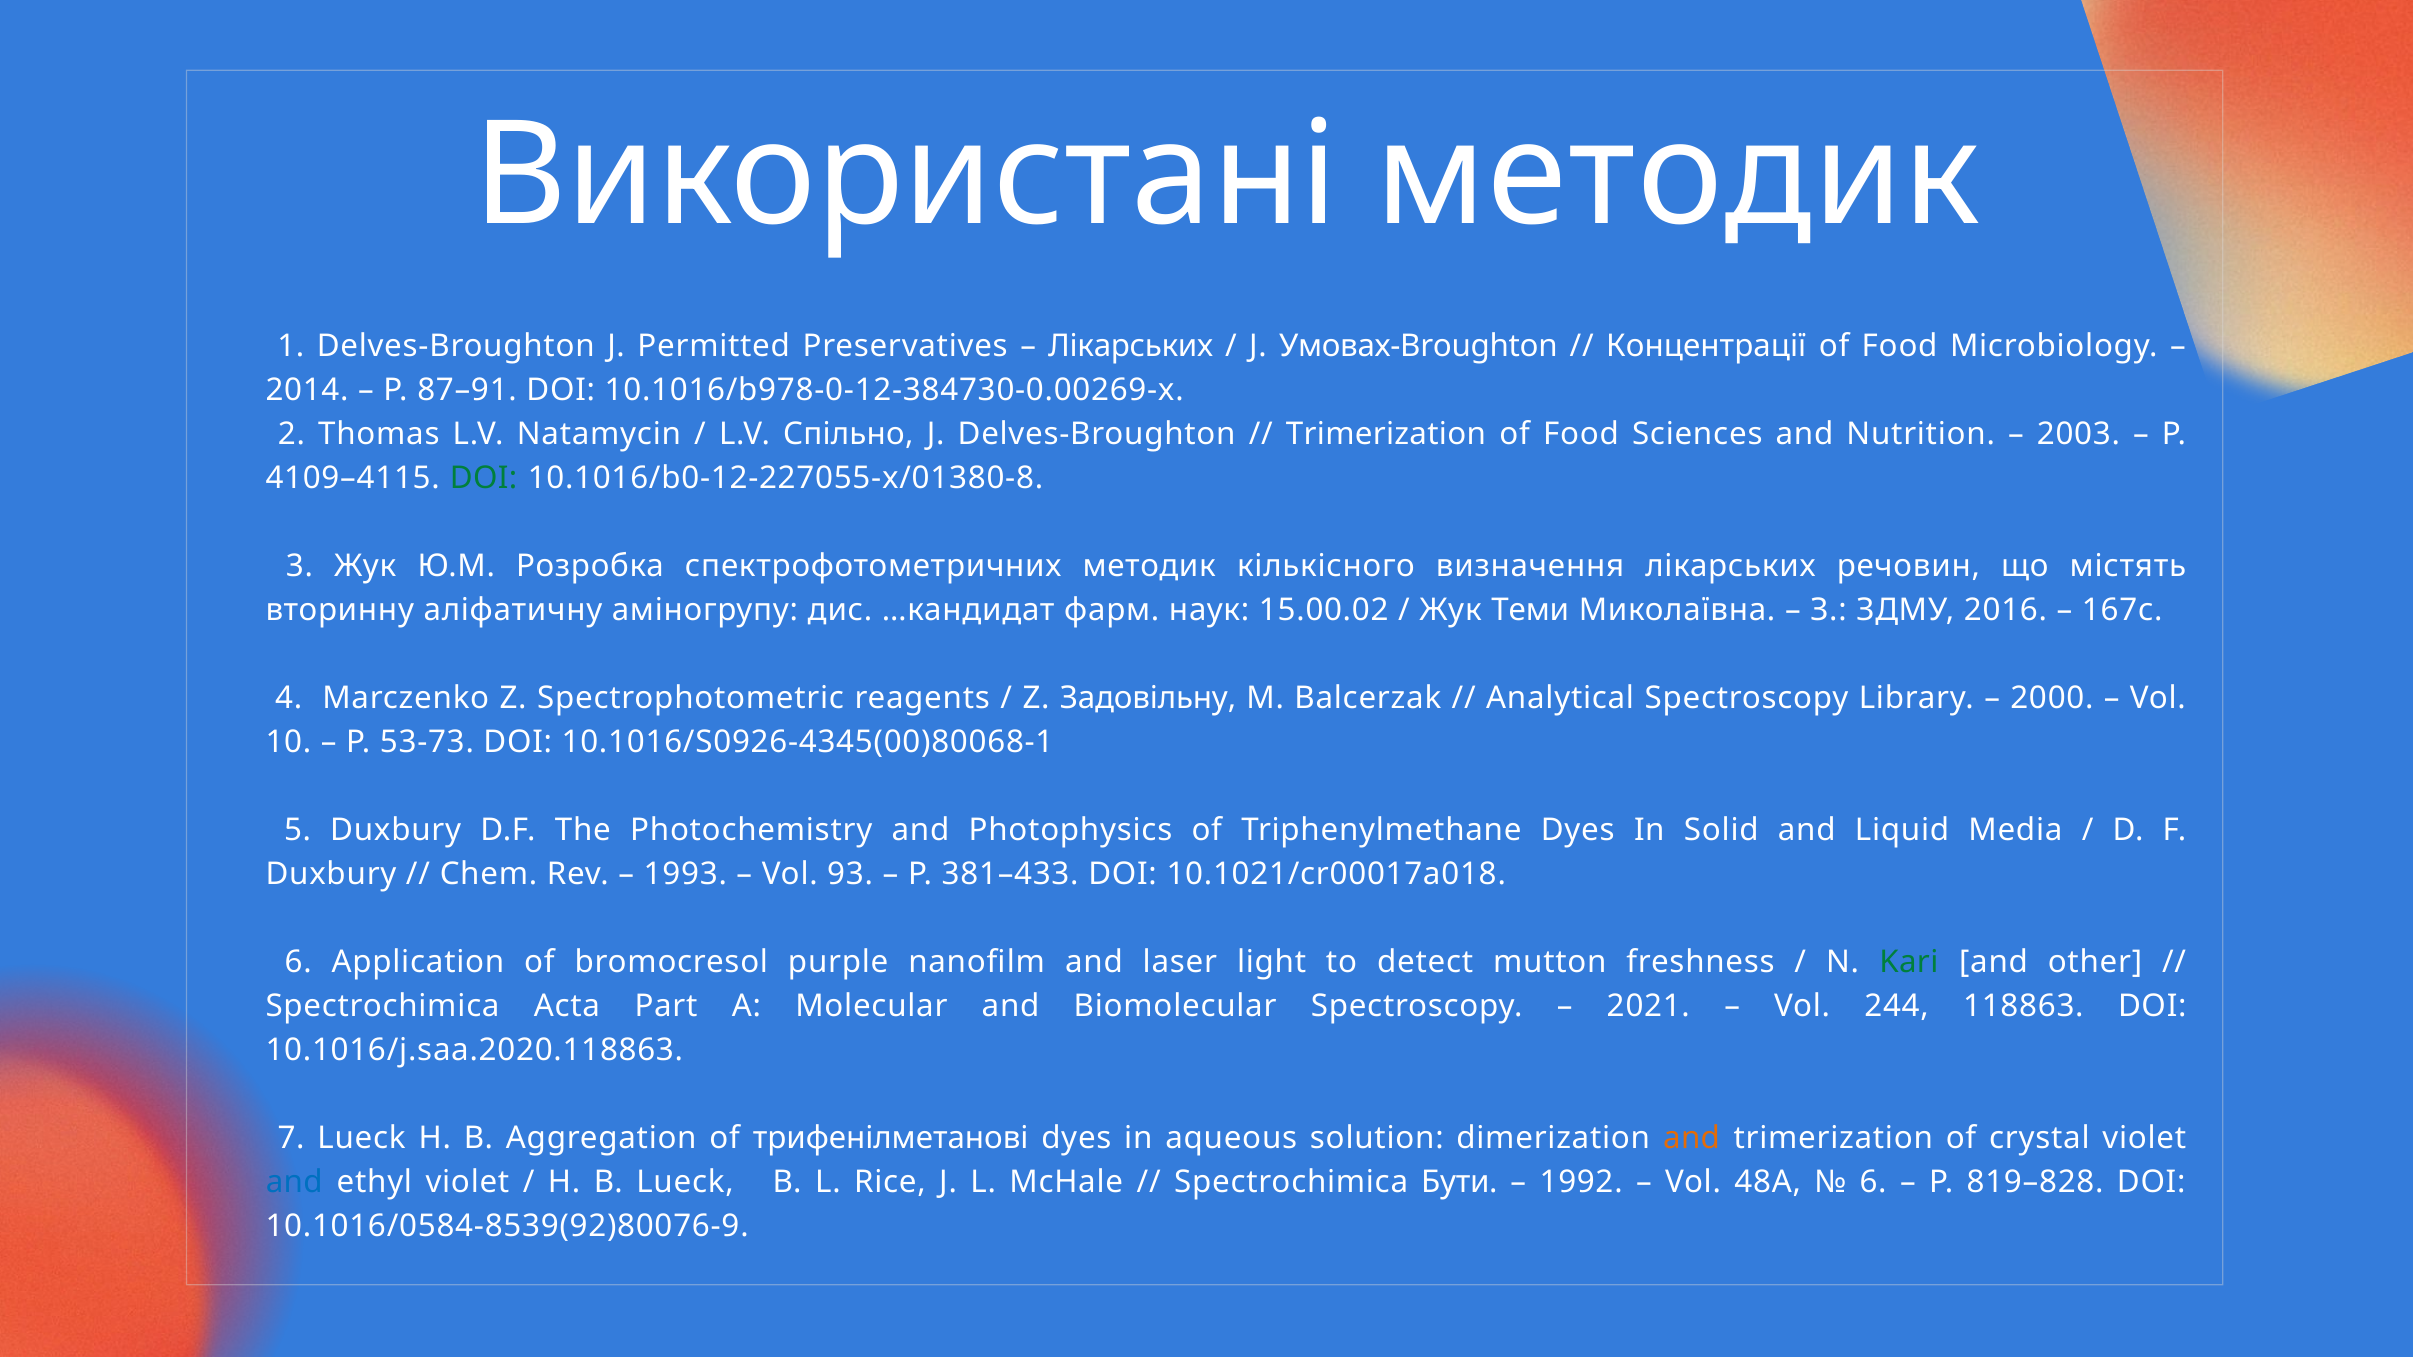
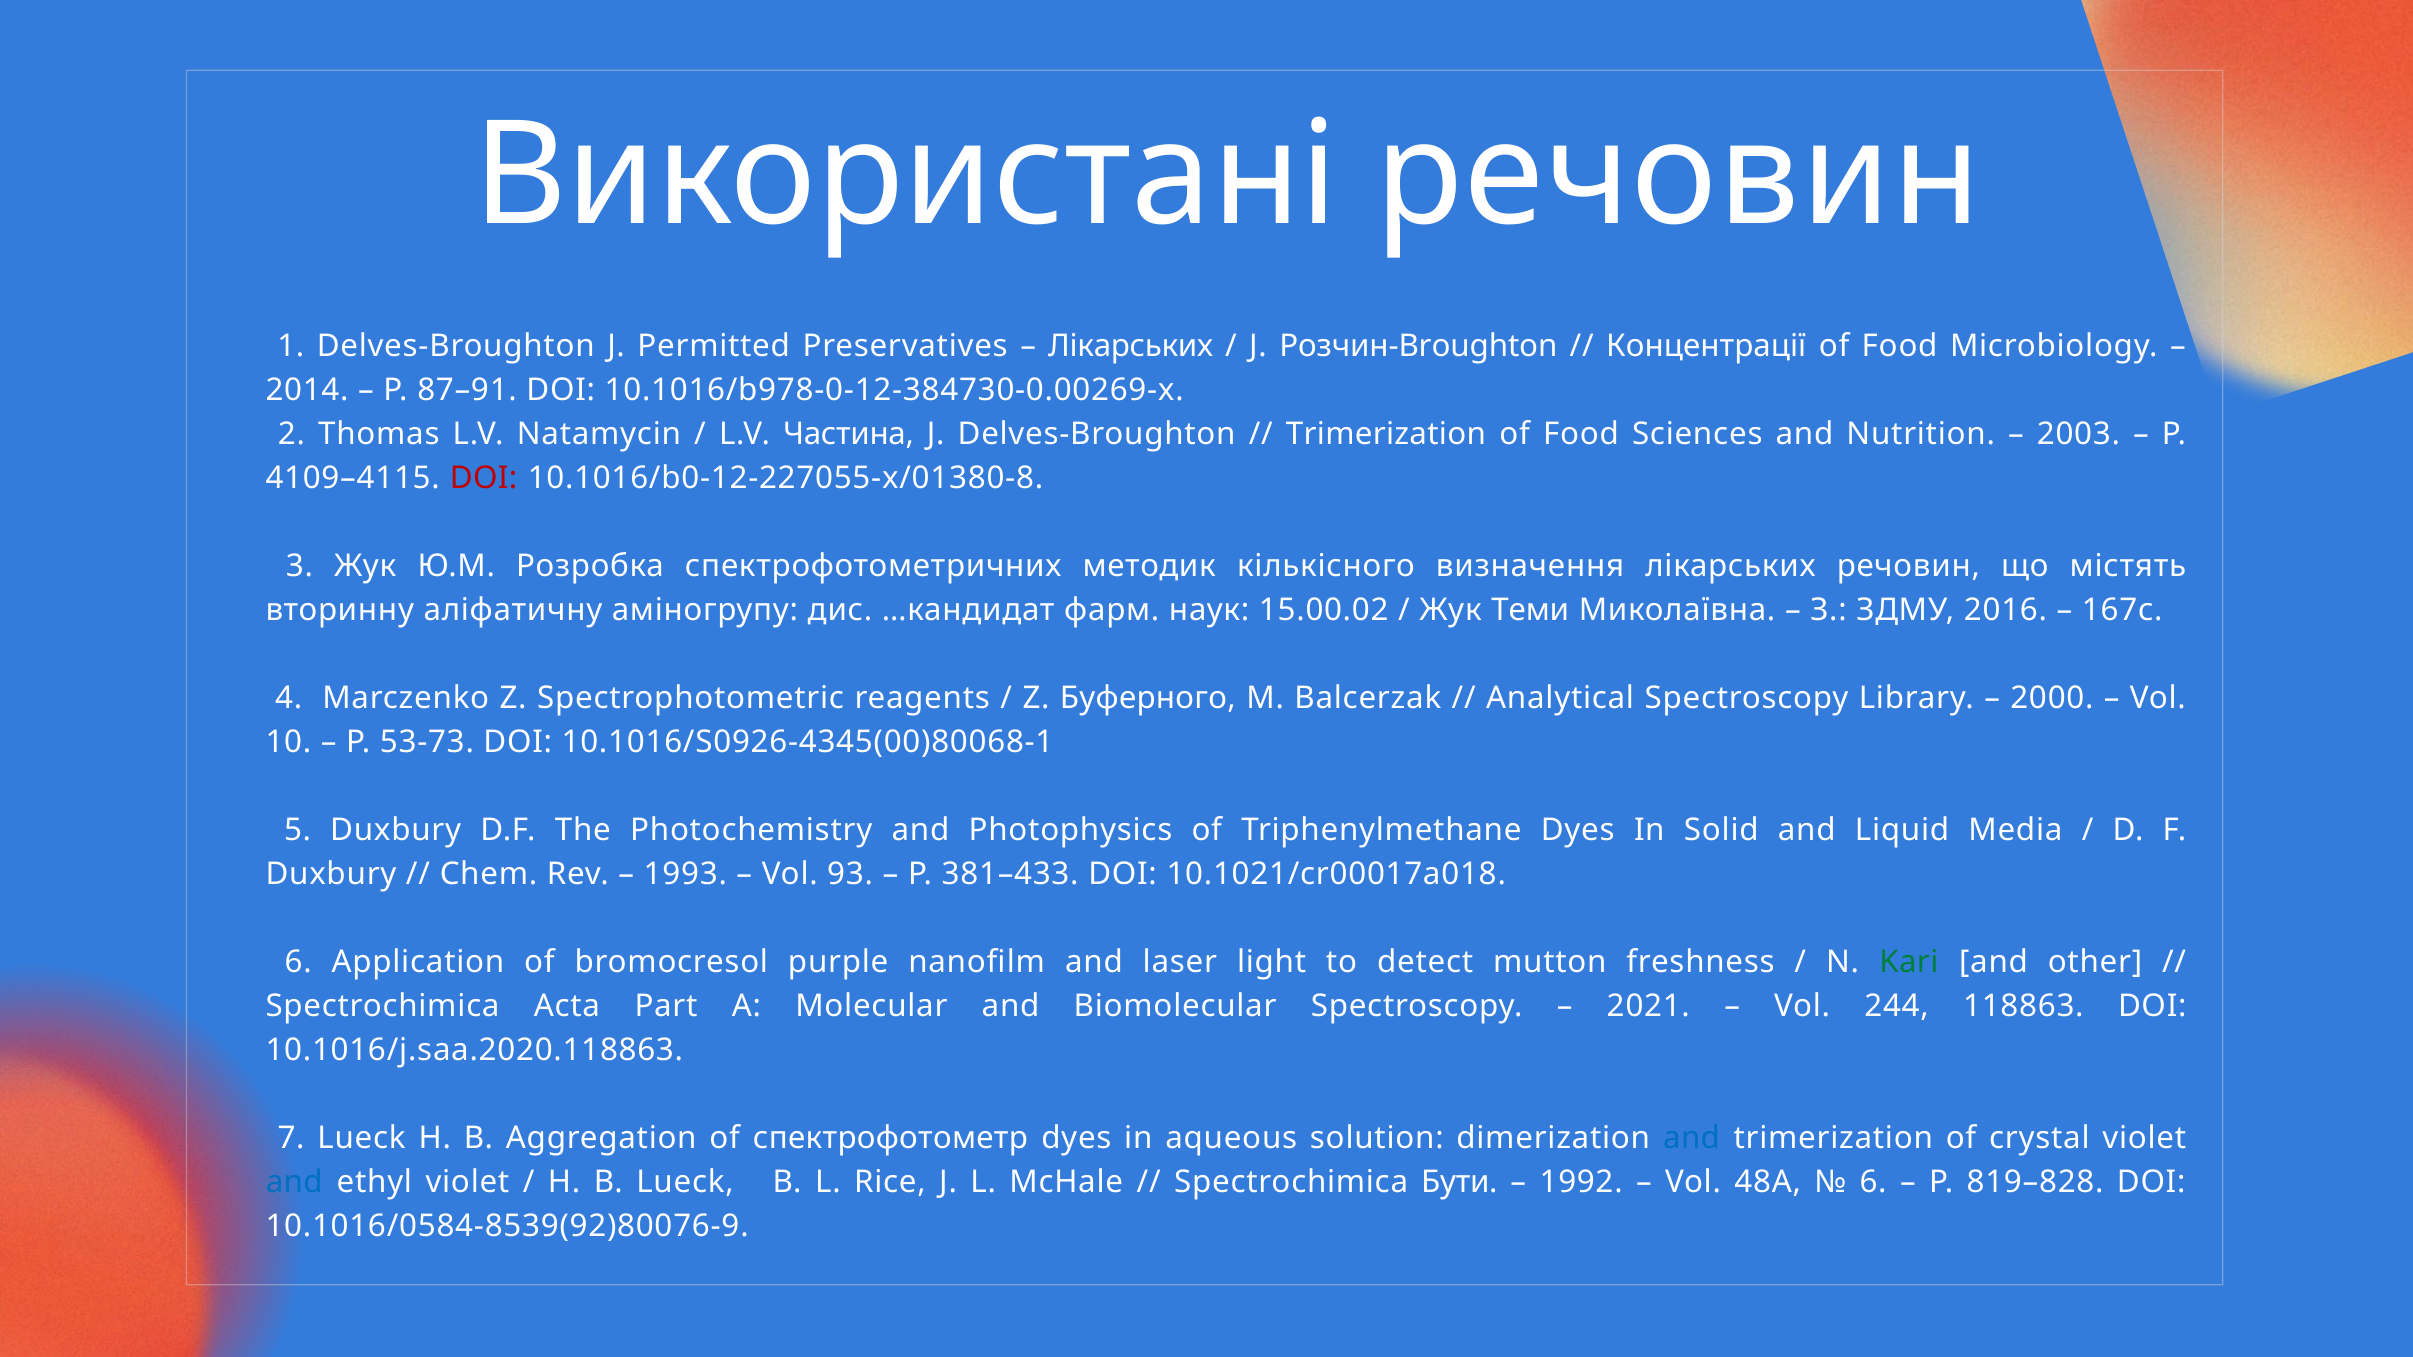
Використані методик: методик -> речовин
Умовах-Broughton: Умовах-Broughton -> Розчин-Broughton
Спільно: Спільно -> Частина
DOI at (484, 478) colour: green -> red
Задовільну: Задовільну -> Буферного
трифенілметанові: трифенілметанові -> спектрофотометр
and at (1692, 1138) colour: orange -> blue
